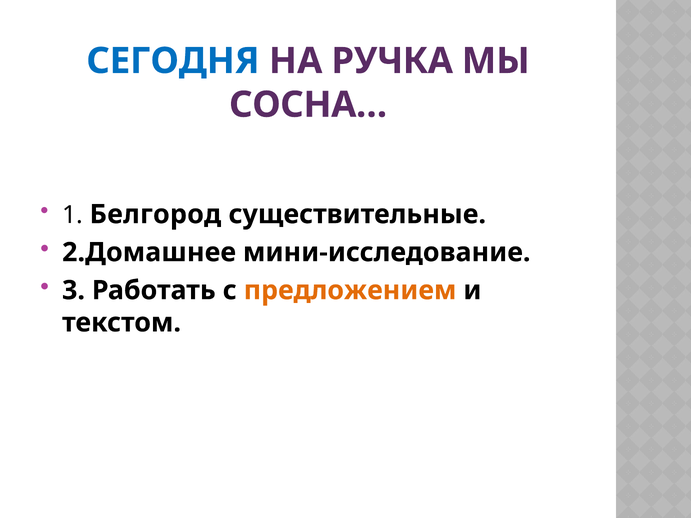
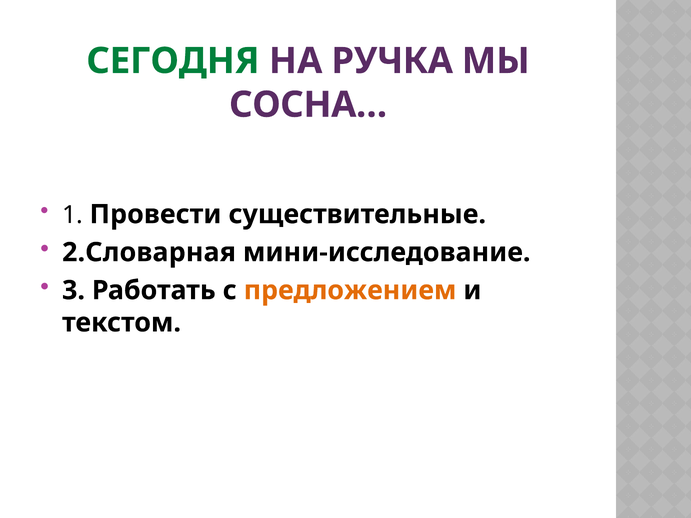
СЕГОДНЯ colour: blue -> green
Белгород: Белгород -> Провести
2.Домашнее: 2.Домашнее -> 2.Словарная
